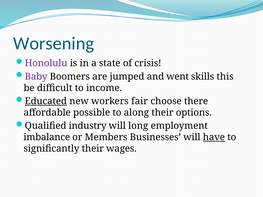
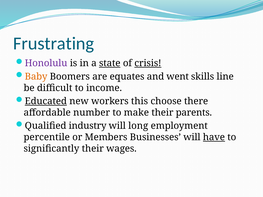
Worsening: Worsening -> Frustrating
state underline: none -> present
crisis underline: none -> present
Baby colour: purple -> orange
jumped: jumped -> equates
this: this -> line
fair: fair -> this
possible: possible -> number
along: along -> make
options: options -> parents
imbalance: imbalance -> percentile
